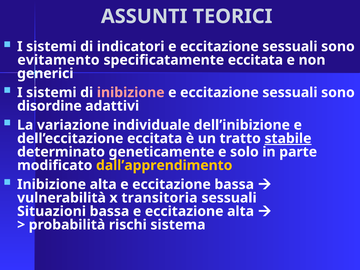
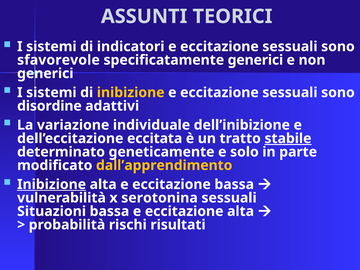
evitamento: evitamento -> sfavorevole
specificatamente eccitata: eccitata -> generici
inibizione at (131, 93) colour: pink -> yellow
Inibizione at (52, 184) underline: none -> present
transitoria: transitoria -> serotonina
sistema: sistema -> risultati
